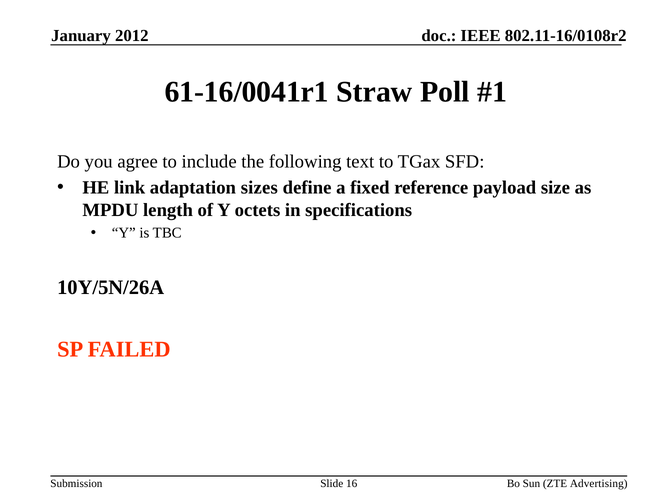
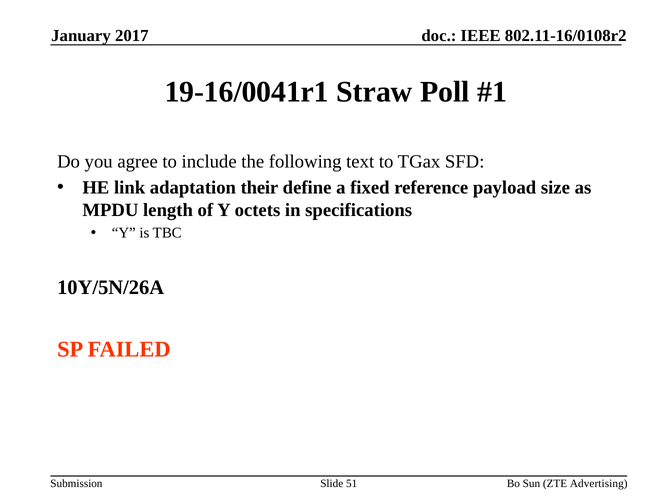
2012: 2012 -> 2017
61-16/0041r1: 61-16/0041r1 -> 19-16/0041r1
sizes: sizes -> their
16: 16 -> 51
